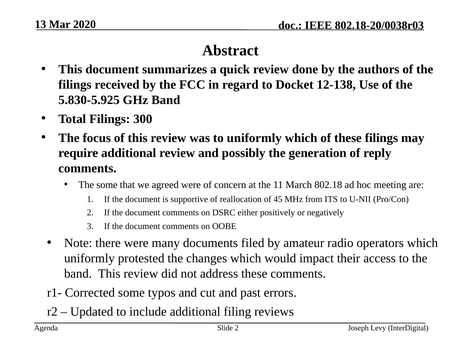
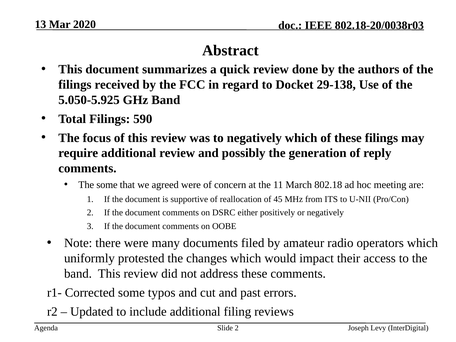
12-138: 12-138 -> 29-138
5.830-5.925: 5.830-5.925 -> 5.050-5.925
300: 300 -> 590
to uniformly: uniformly -> negatively
